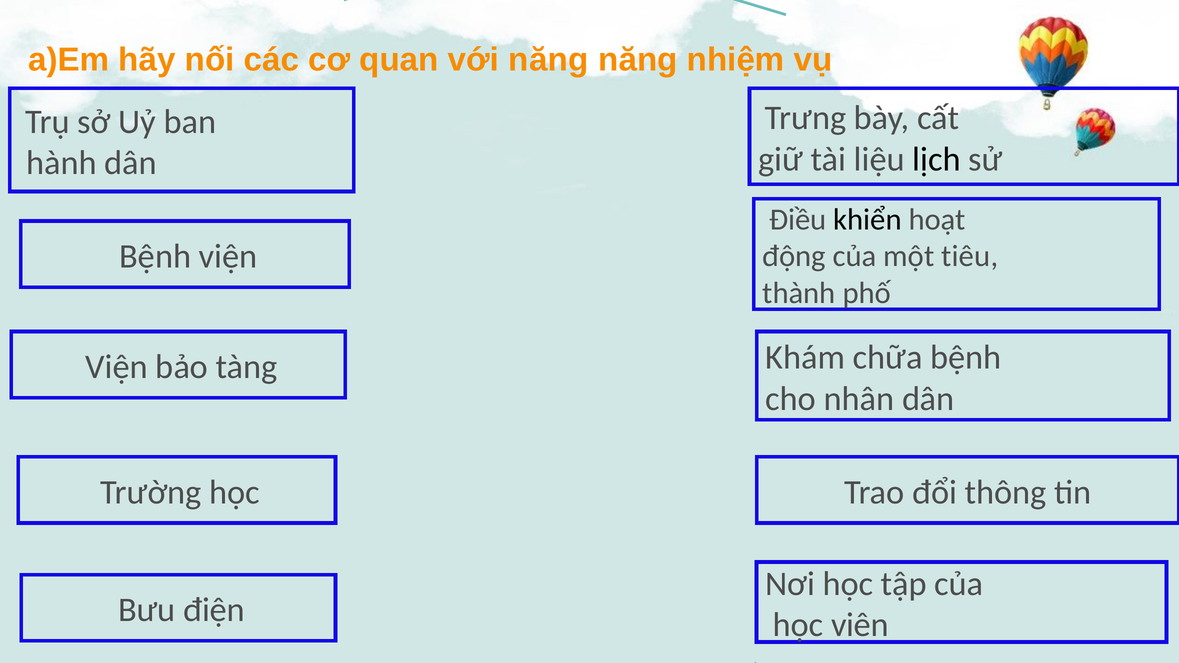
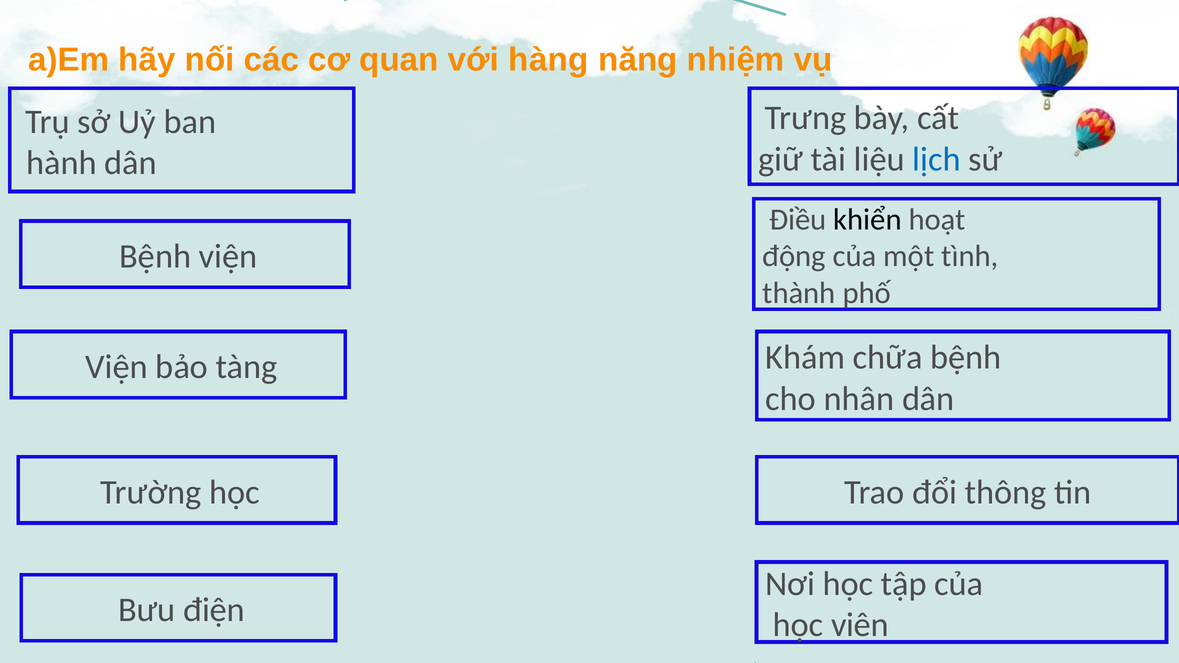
với năng: năng -> hàng
lịch colour: black -> blue
tiêu: tiêu -> tình
